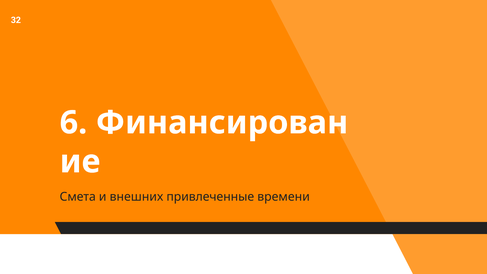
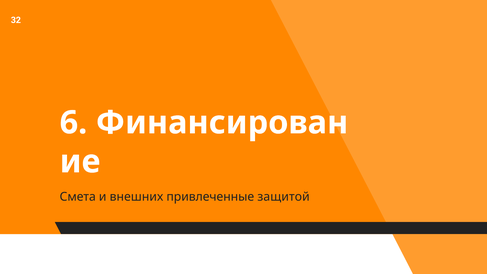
времени: времени -> защитой
